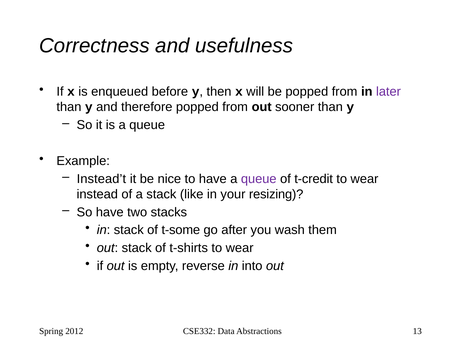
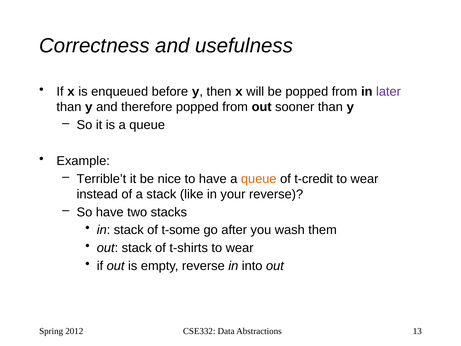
Instead’t: Instead’t -> Terrible’t
queue at (259, 179) colour: purple -> orange
your resizing: resizing -> reverse
